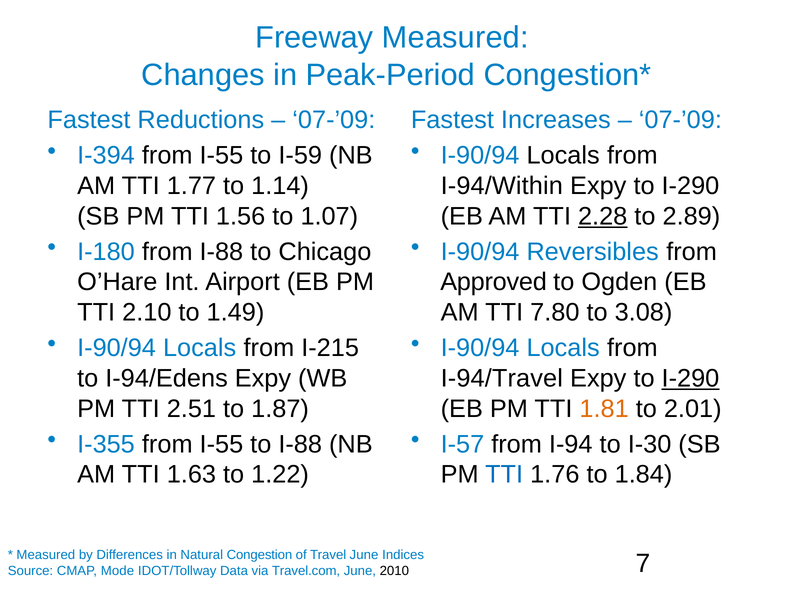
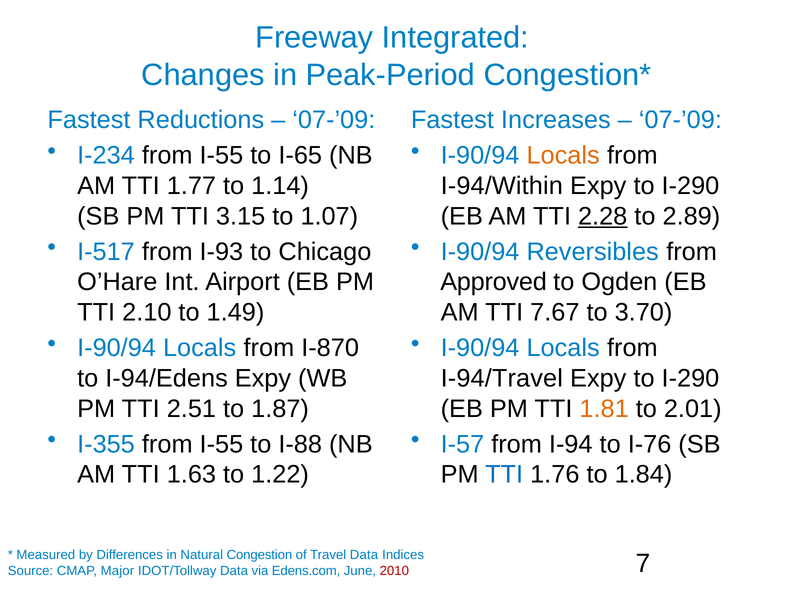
Freeway Measured: Measured -> Integrated
I-394: I-394 -> I-234
I-59: I-59 -> I-65
Locals at (563, 155) colour: black -> orange
1.56: 1.56 -> 3.15
I-180: I-180 -> I-517
from I-88: I-88 -> I-93
7.80: 7.80 -> 7.67
3.08: 3.08 -> 3.70
I-215: I-215 -> I-870
I-290 at (690, 378) underline: present -> none
I-30: I-30 -> I-76
Travel June: June -> Data
Mode: Mode -> Major
Travel.com: Travel.com -> Edens.com
2010 colour: black -> red
